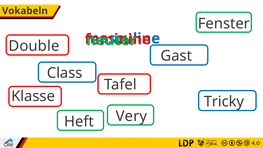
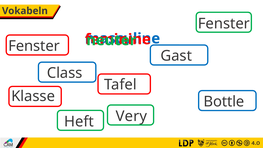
Double at (34, 46): Double -> Fenster
Tricky: Tricky -> Bottle
